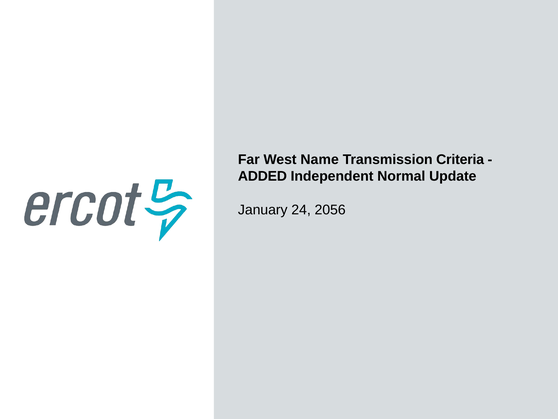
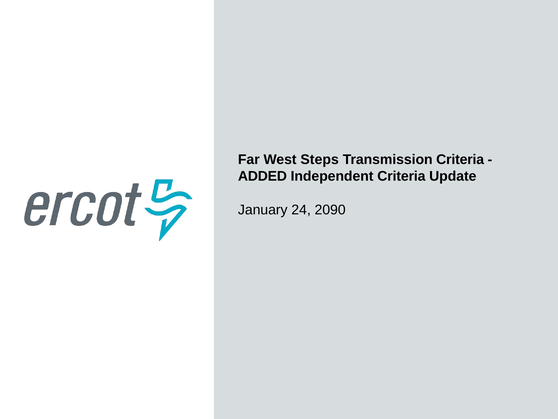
Name: Name -> Steps
Independent Normal: Normal -> Criteria
2056: 2056 -> 2090
